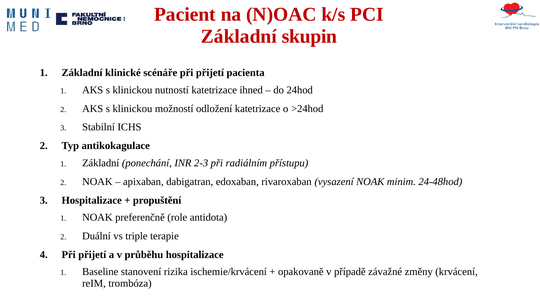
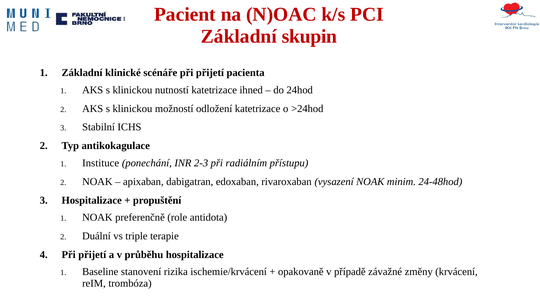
Základní at (101, 163): Základní -> Instituce
